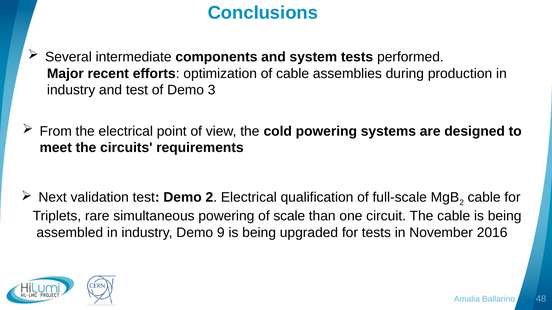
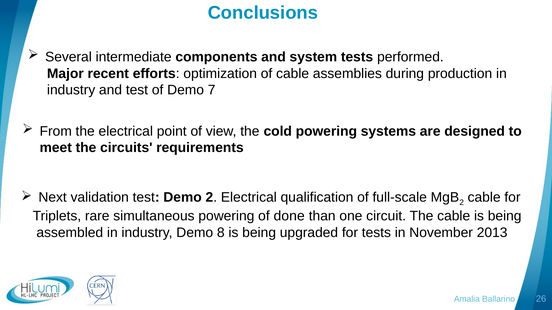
3: 3 -> 7
scale: scale -> done
9: 9 -> 8
2016: 2016 -> 2013
48: 48 -> 26
